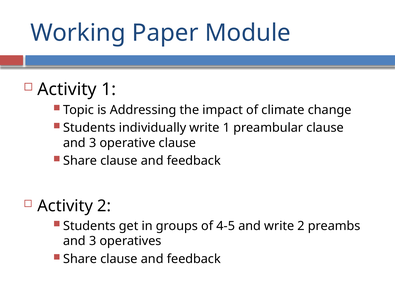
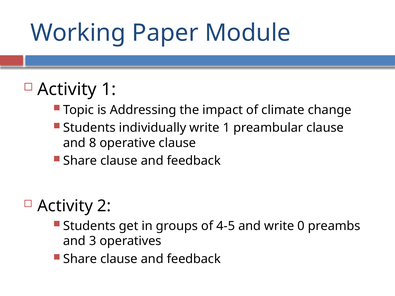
3 at (93, 143): 3 -> 8
write 2: 2 -> 0
